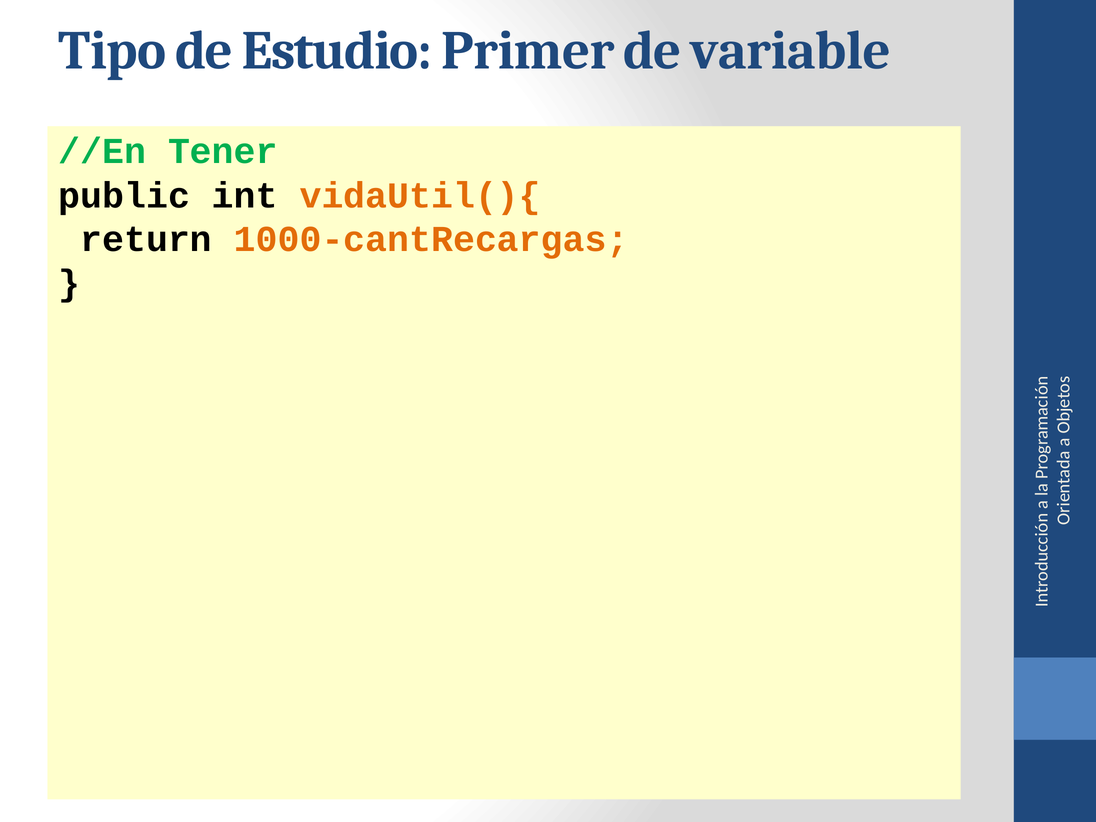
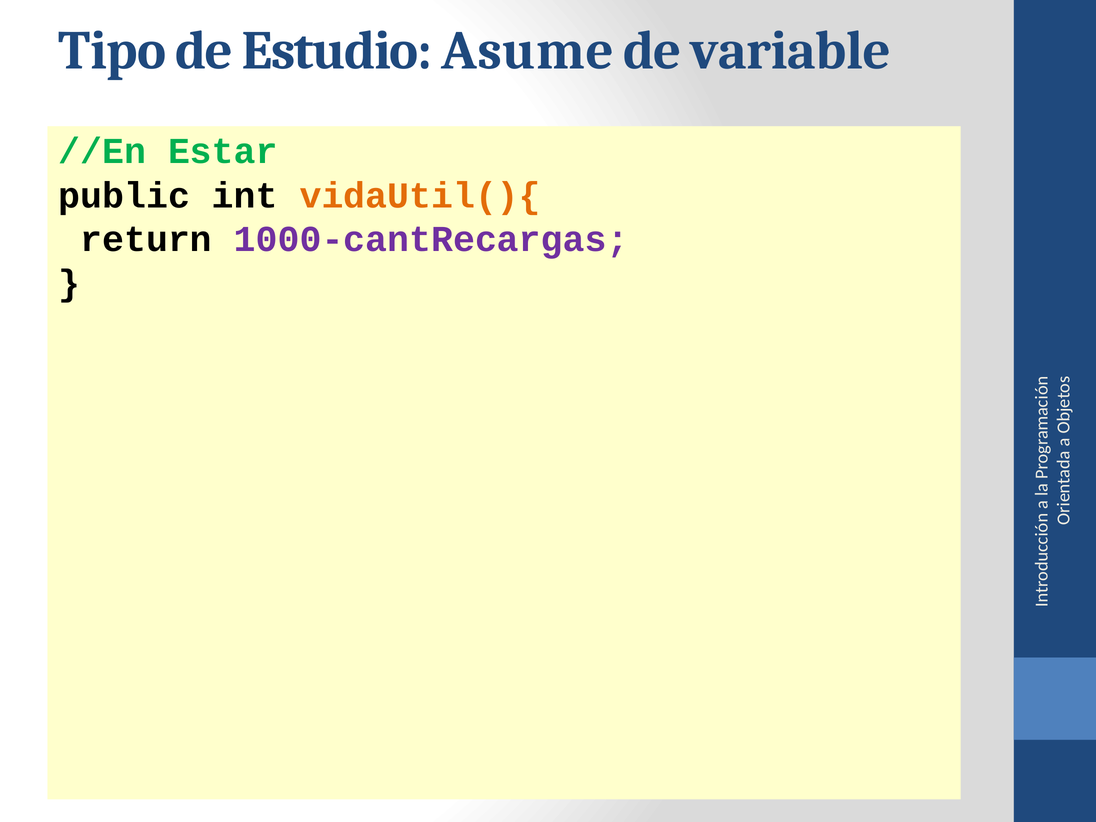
Primer: Primer -> Asume
Tener: Tener -> Estar
1000-cantRecargas colour: orange -> purple
